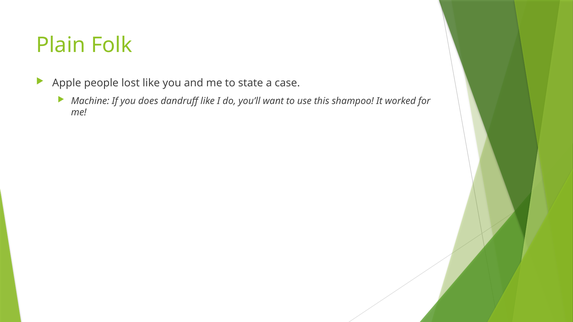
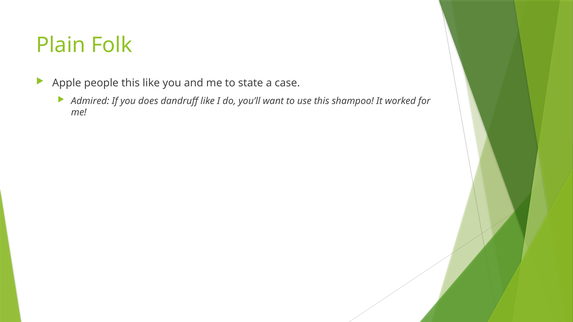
people lost: lost -> this
Machine: Machine -> Admired
